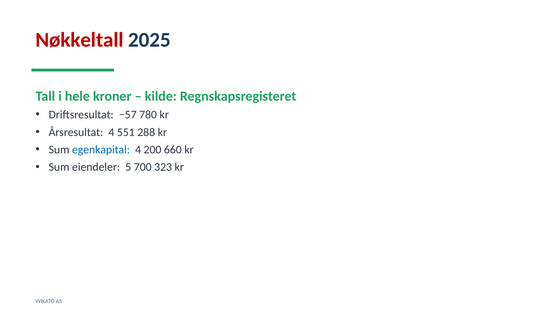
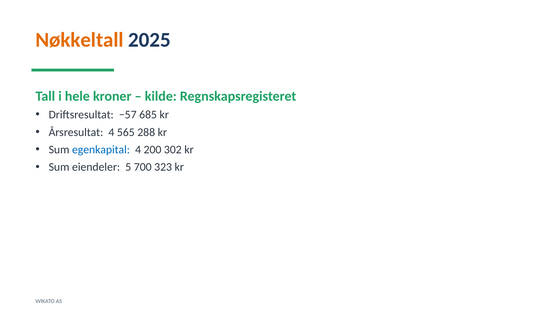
Nøkkeltall colour: red -> orange
780: 780 -> 685
551: 551 -> 565
660: 660 -> 302
